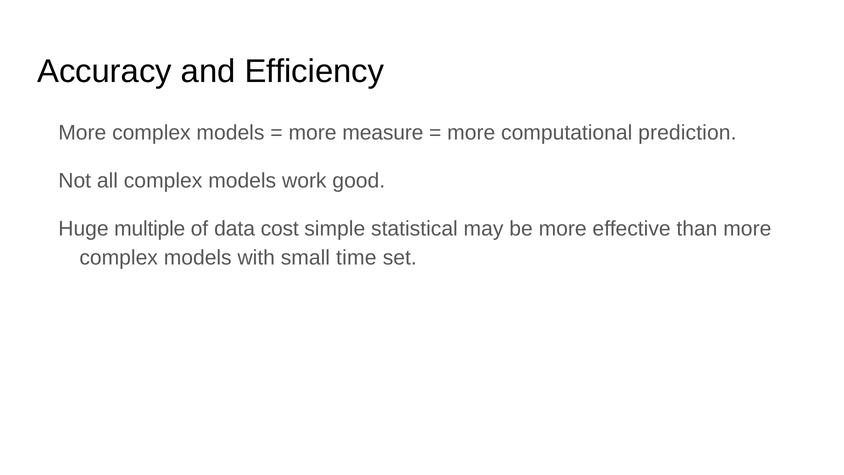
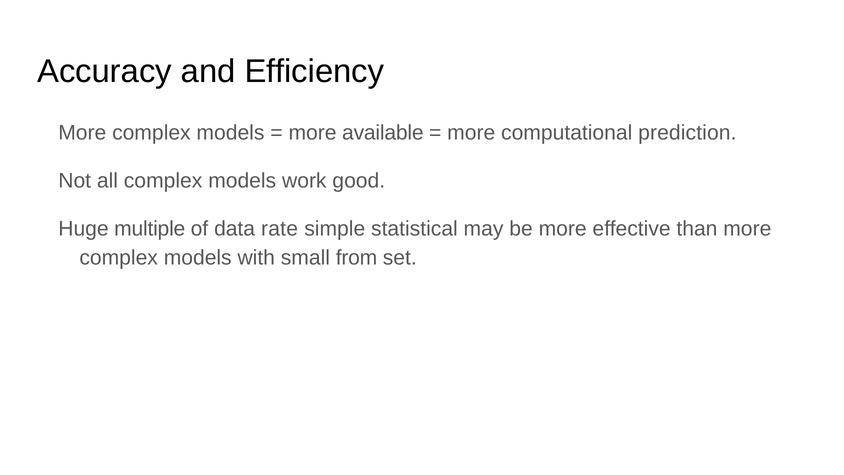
measure: measure -> available
cost: cost -> rate
time: time -> from
